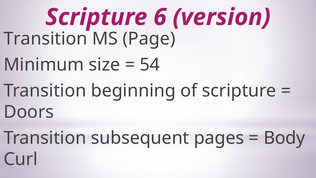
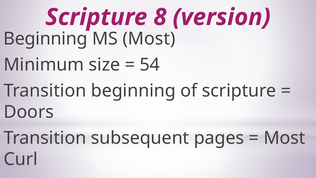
6: 6 -> 8
Transition at (45, 39): Transition -> Beginning
MS Page: Page -> Most
Body at (284, 138): Body -> Most
